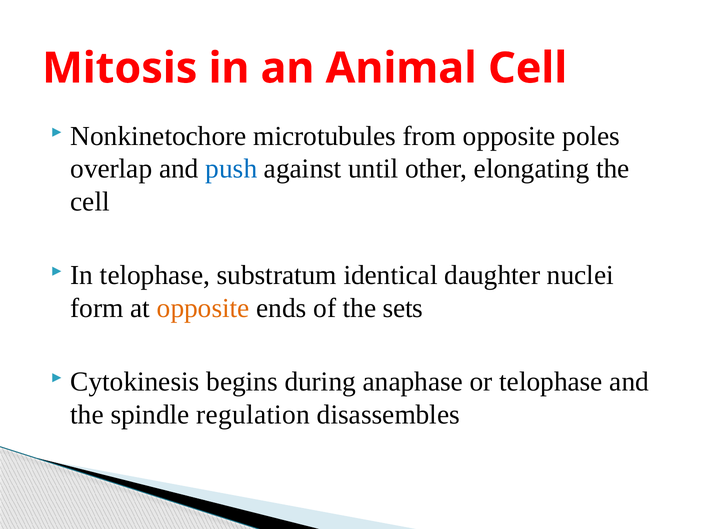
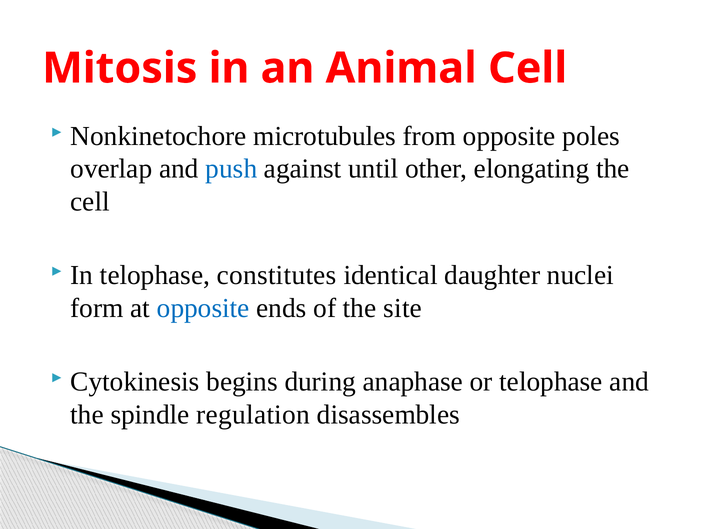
substratum: substratum -> constitutes
opposite at (203, 308) colour: orange -> blue
sets: sets -> site
